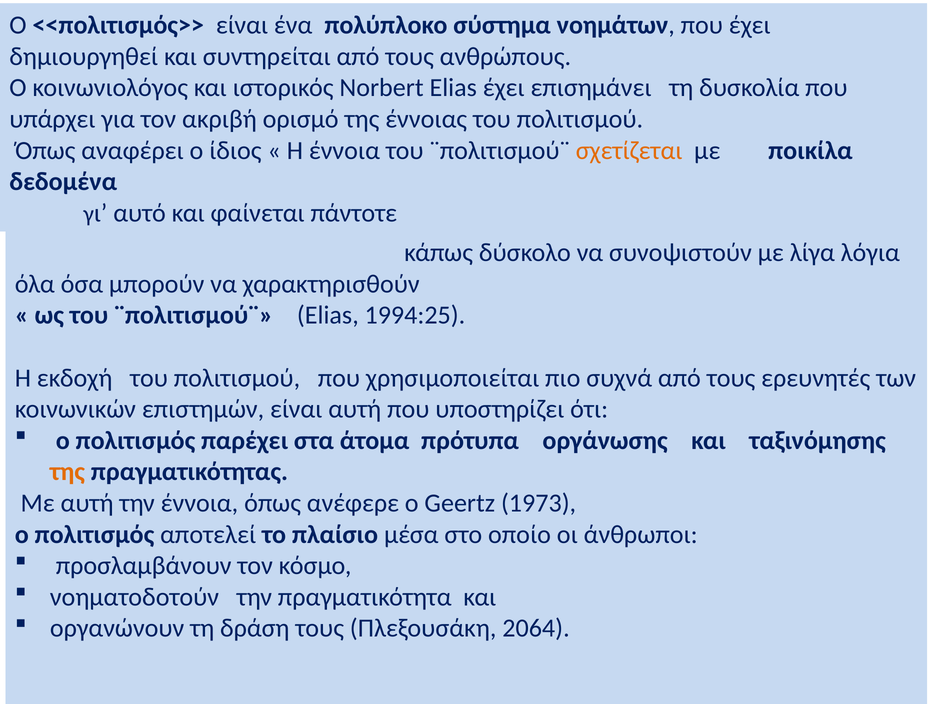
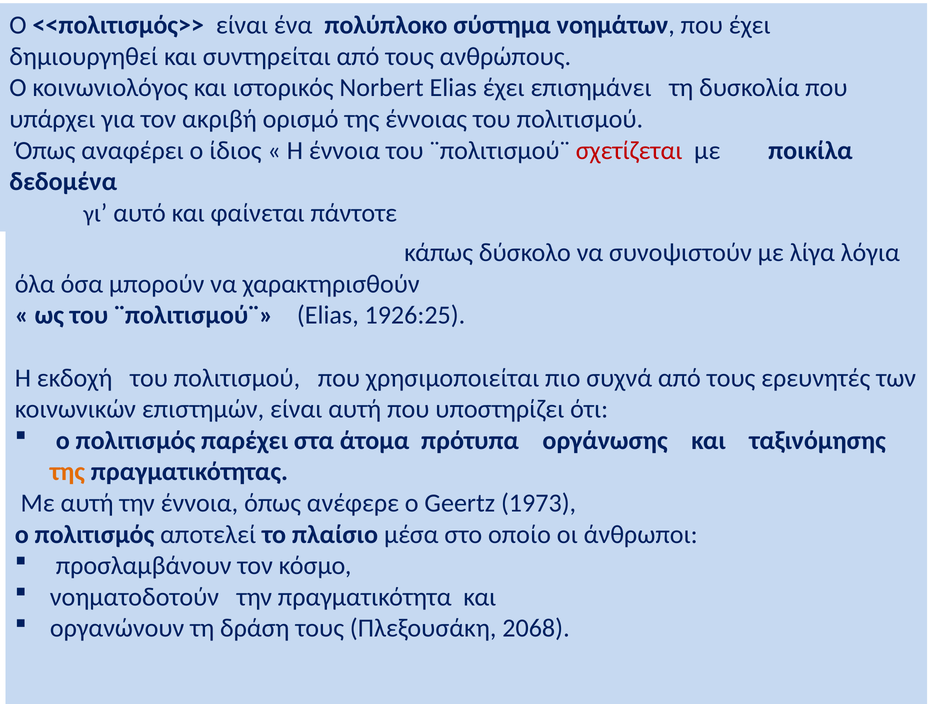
σχετίζεται colour: orange -> red
1994:25: 1994:25 -> 1926:25
2064: 2064 -> 2068
